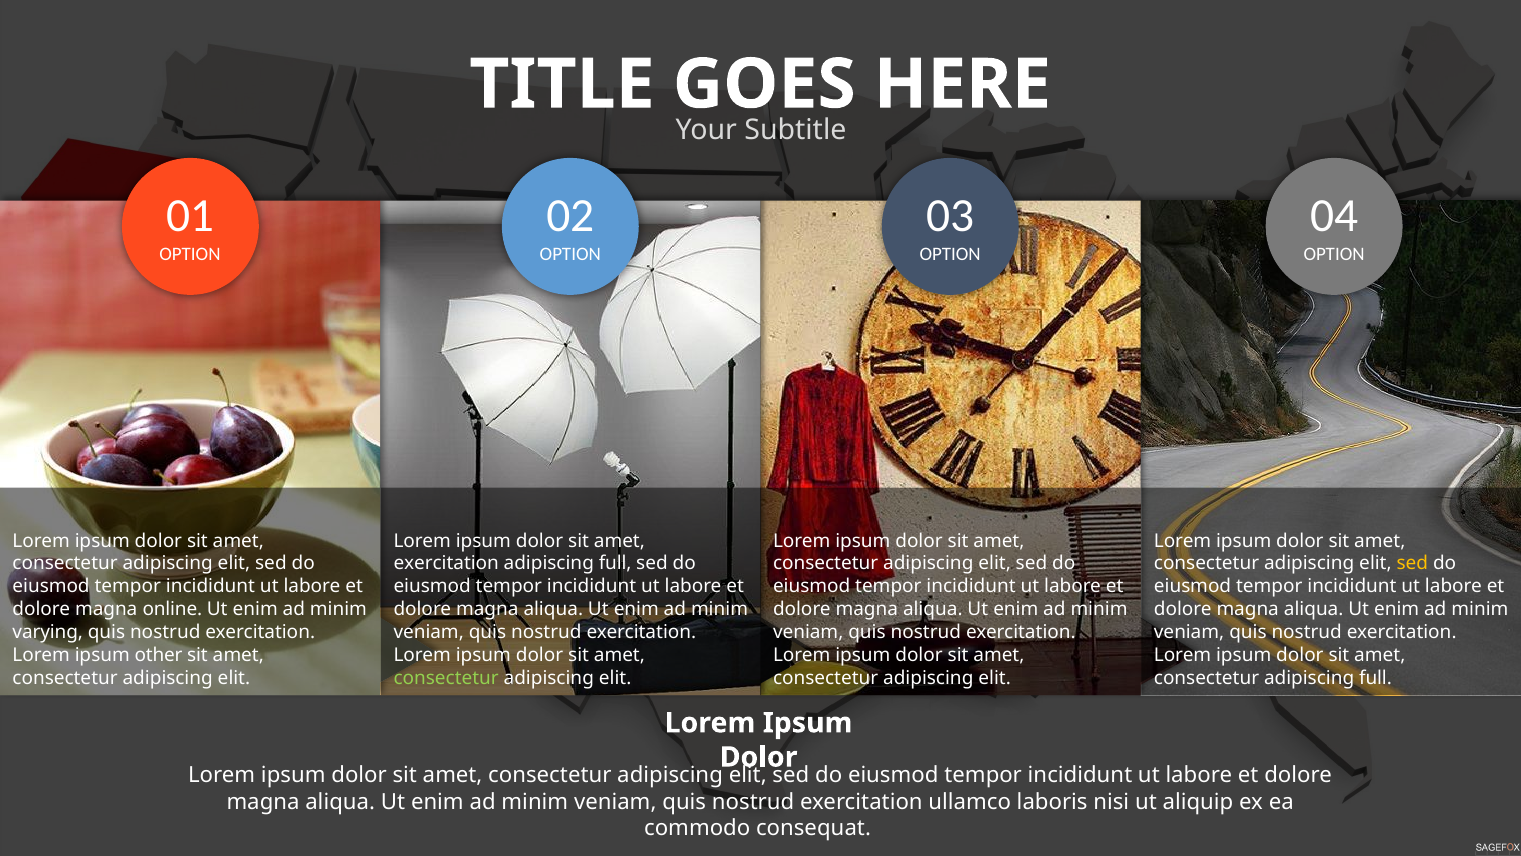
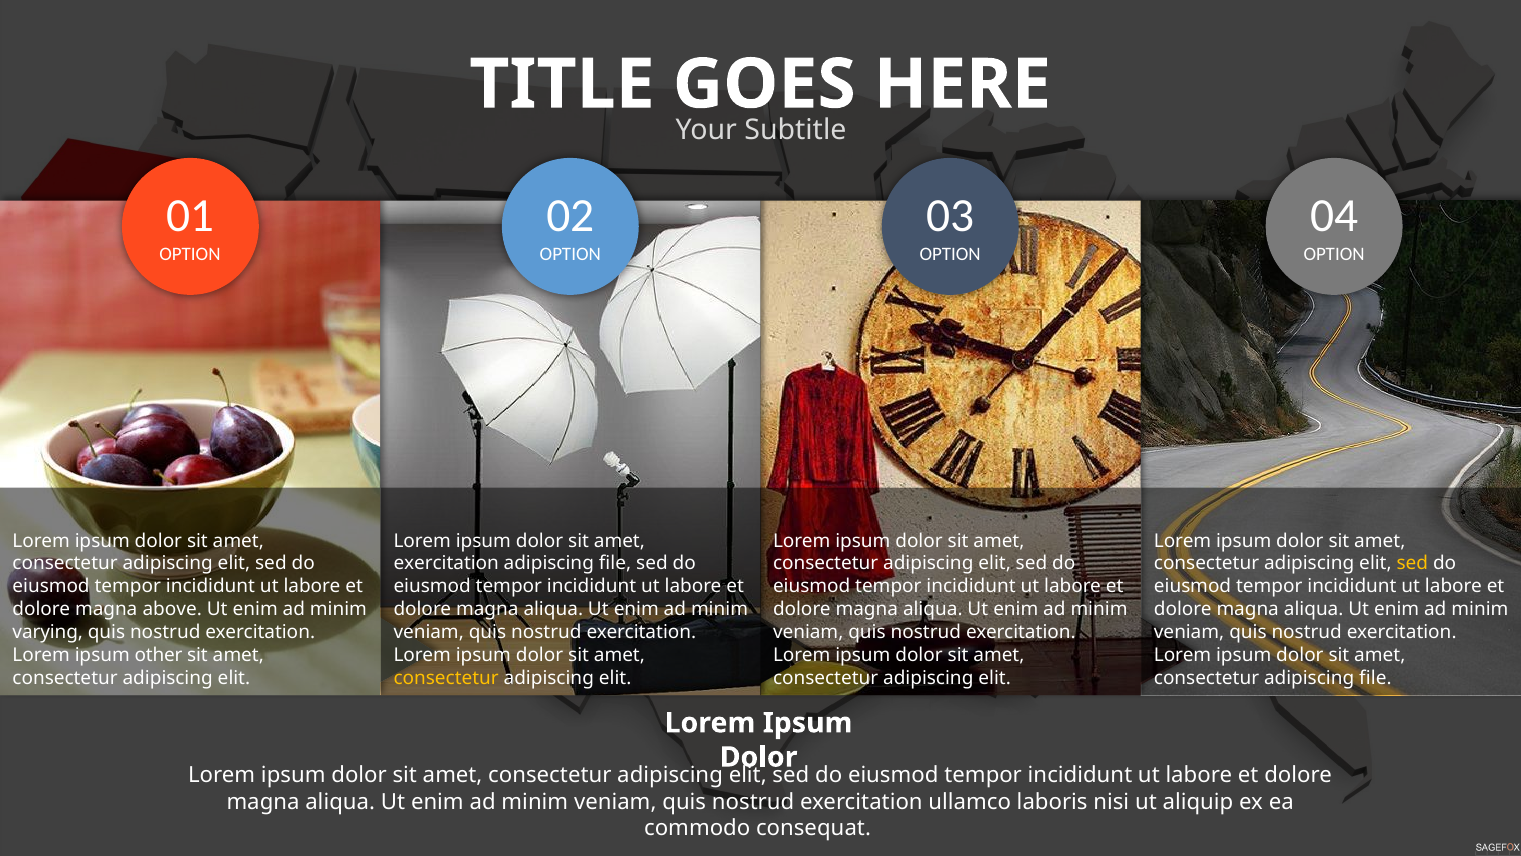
full at (615, 563): full -> file
online: online -> above
consectetur at (446, 677) colour: light green -> yellow
consectetur adipiscing full: full -> file
